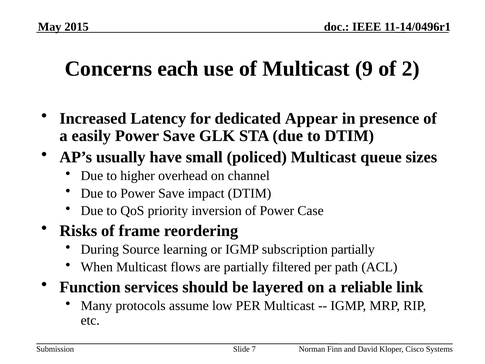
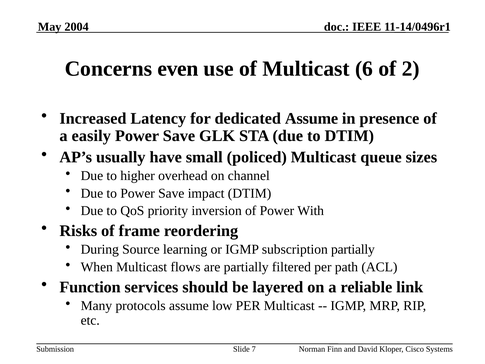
2015: 2015 -> 2004
each: each -> even
9: 9 -> 6
dedicated Appear: Appear -> Assume
Case: Case -> With
